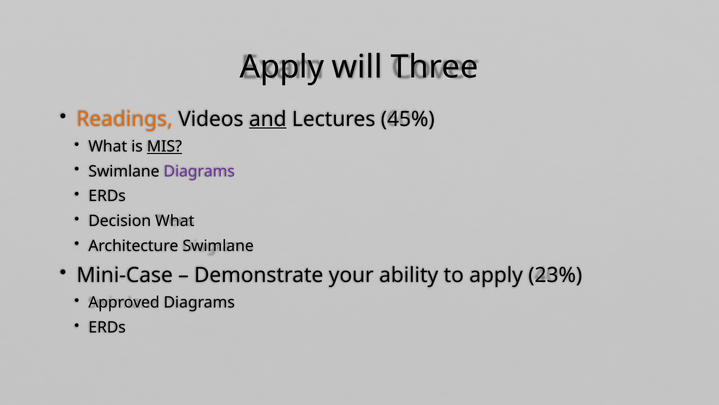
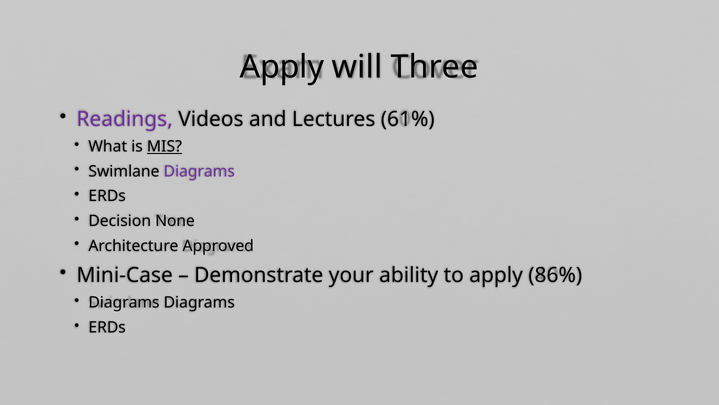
Readings colour: orange -> purple
and underline: present -> none
45%: 45% -> 61%
Decision What: What -> None
Architecture Swimlane: Swimlane -> Approved
23%: 23% -> 86%
Approved at (124, 302): Approved -> Diagrams
